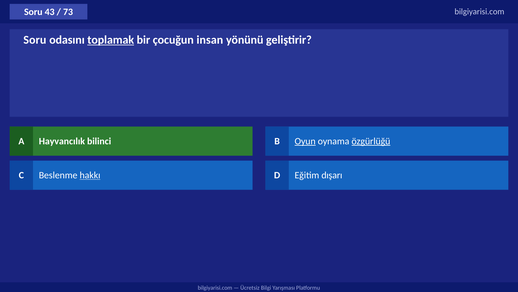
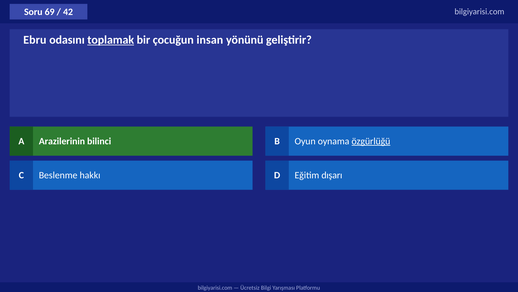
43: 43 -> 69
73: 73 -> 42
Soru at (35, 40): Soru -> Ebru
Hayvancılık: Hayvancılık -> Arazilerinin
Oyun underline: present -> none
hakkı underline: present -> none
